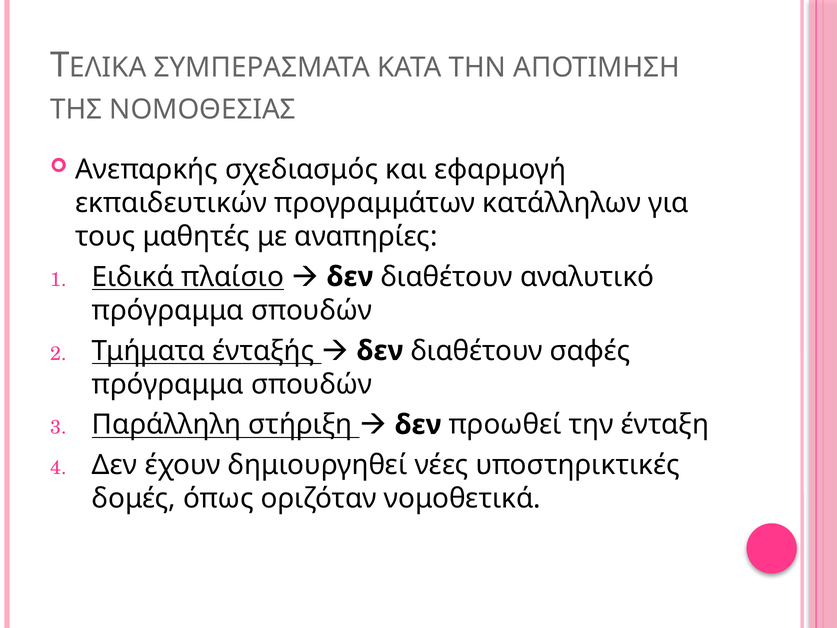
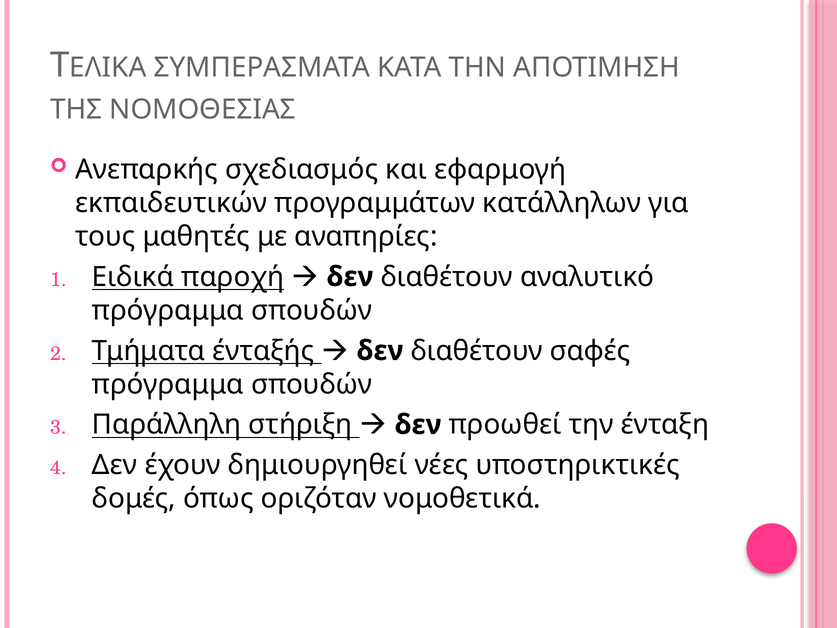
πλαίσιο: πλαίσιο -> παροχή
